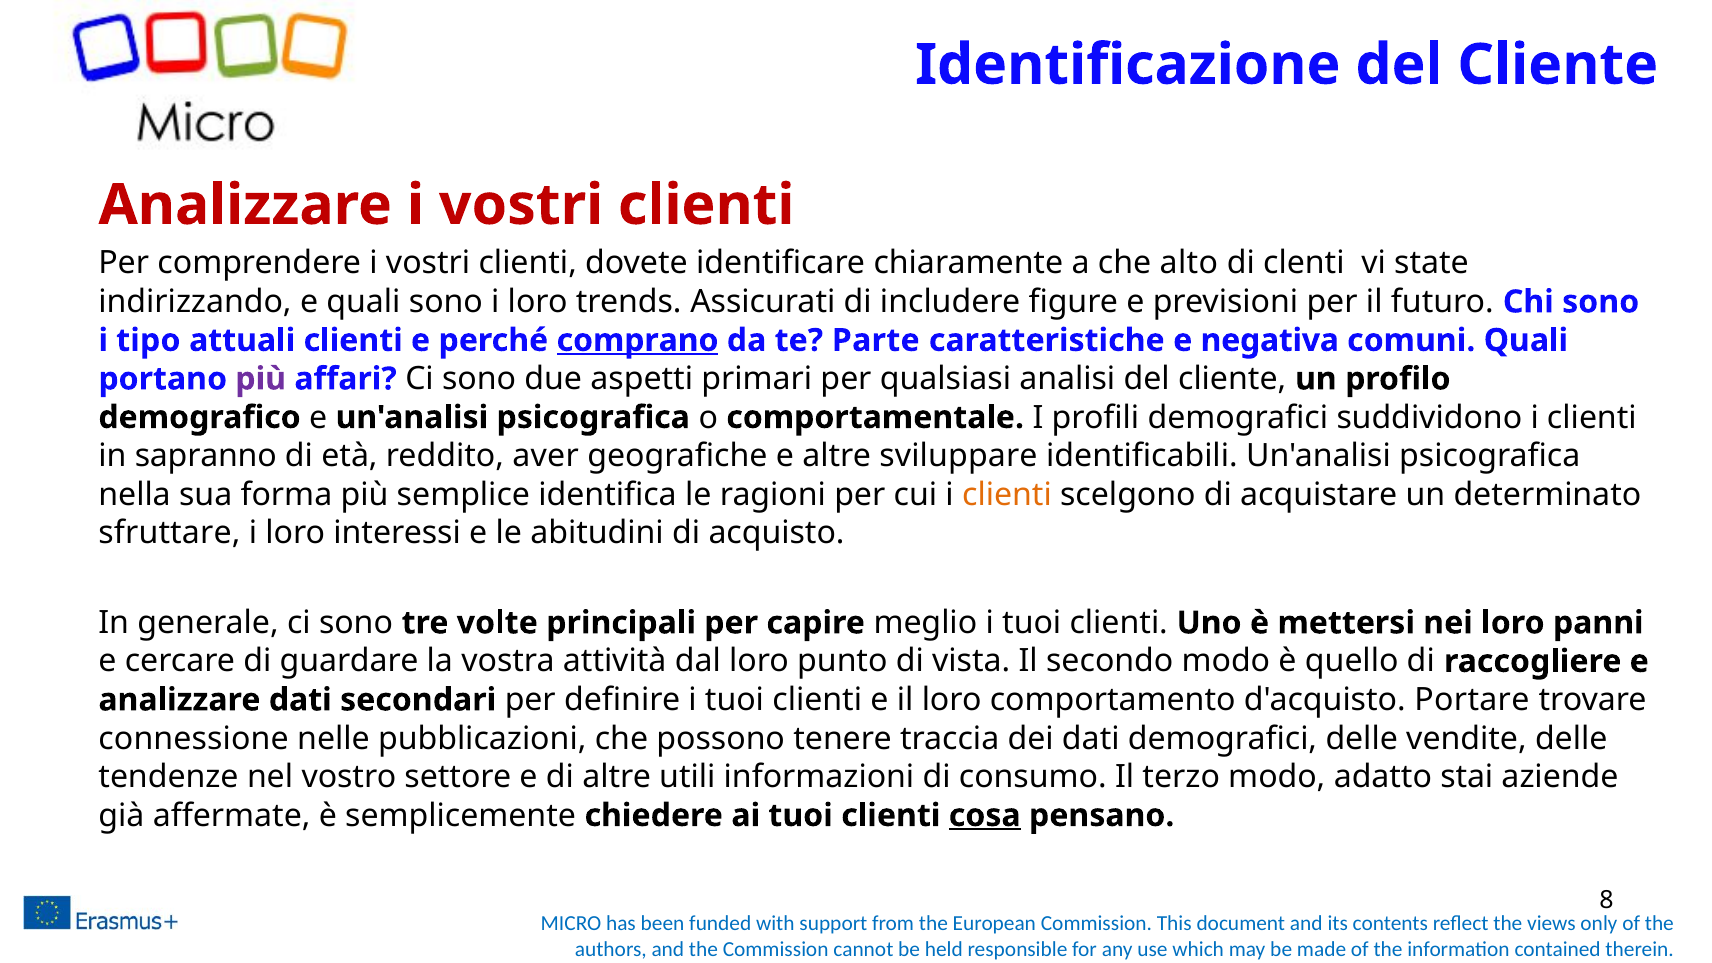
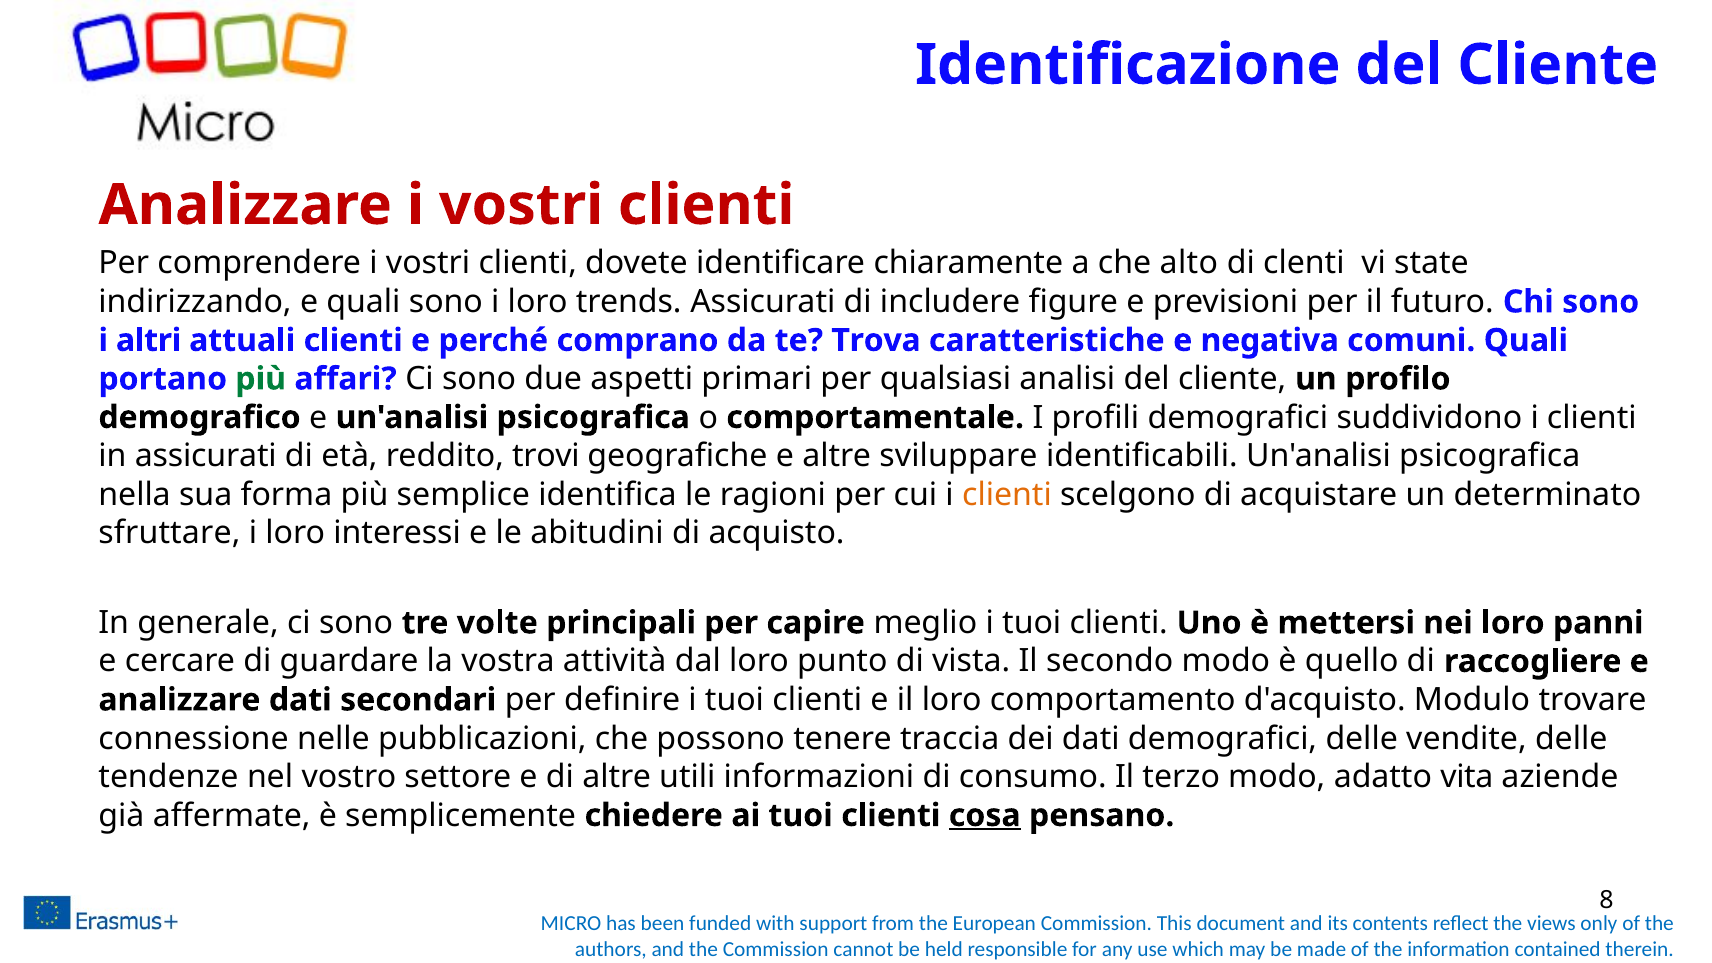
tipo: tipo -> altri
comprano underline: present -> none
Parte: Parte -> Trova
più at (261, 379) colour: purple -> green
in sapranno: sapranno -> assicurati
aver: aver -> trovi
Portare: Portare -> Modulo
stai: stai -> vita
